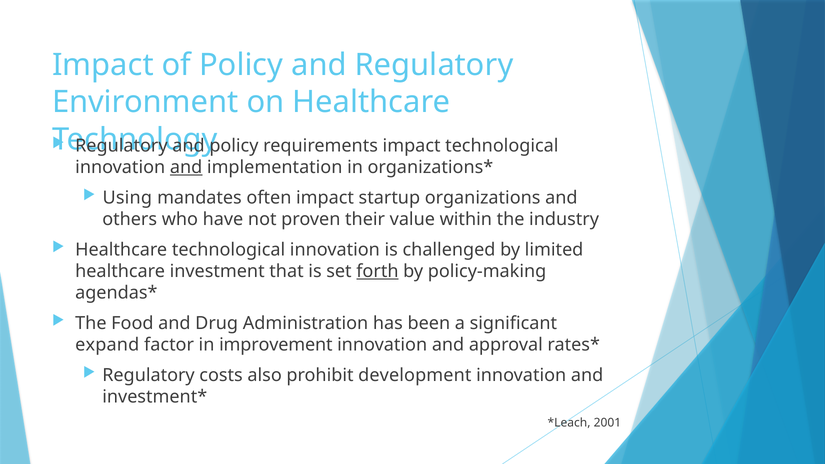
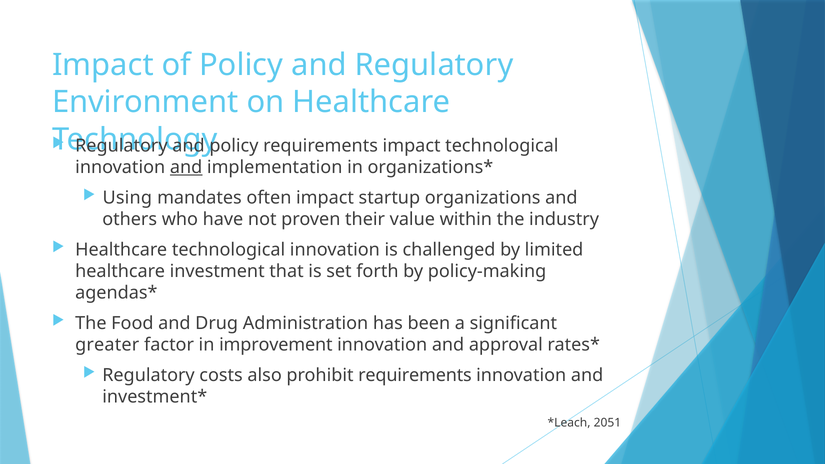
forth underline: present -> none
expand: expand -> greater
prohibit development: development -> requirements
2001: 2001 -> 2051
